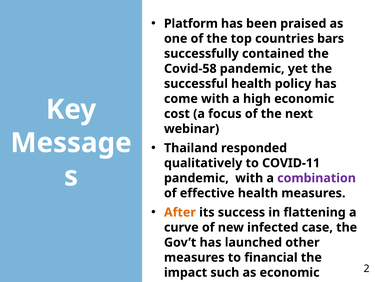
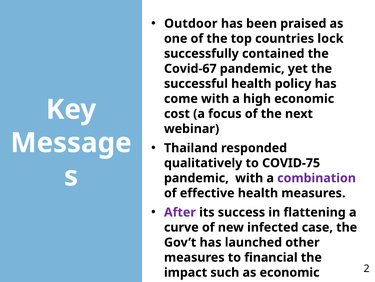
Platform: Platform -> Outdoor
bars: bars -> lock
Covid-58: Covid-58 -> Covid-67
COVID-11: COVID-11 -> COVID-75
After colour: orange -> purple
